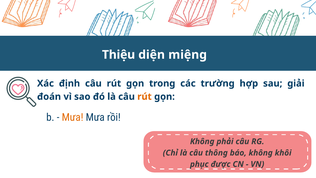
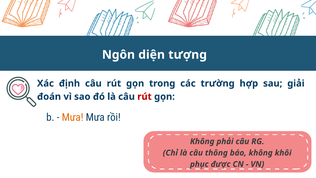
Thiệu: Thiệu -> Ngôn
miệng: miệng -> tượng
rút at (145, 97) colour: orange -> red
